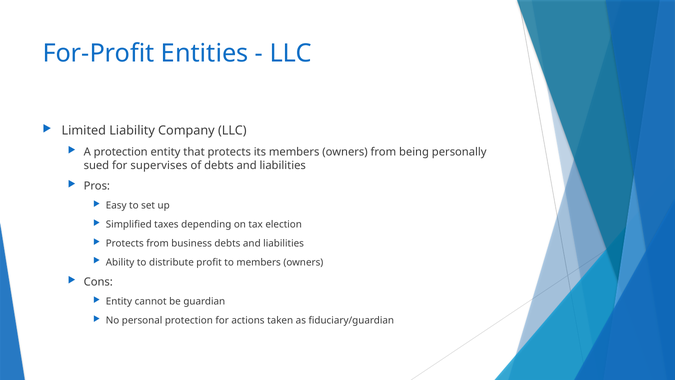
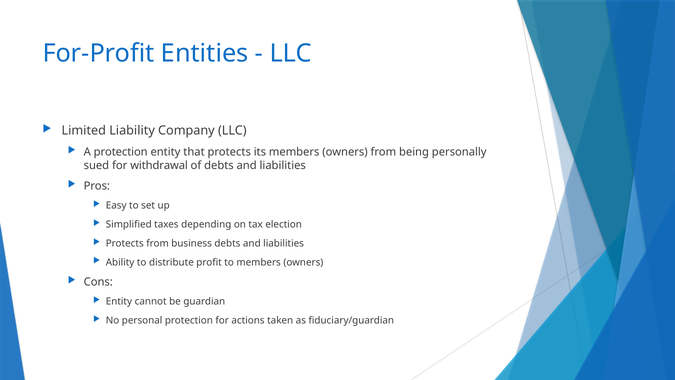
supervises: supervises -> withdrawal
